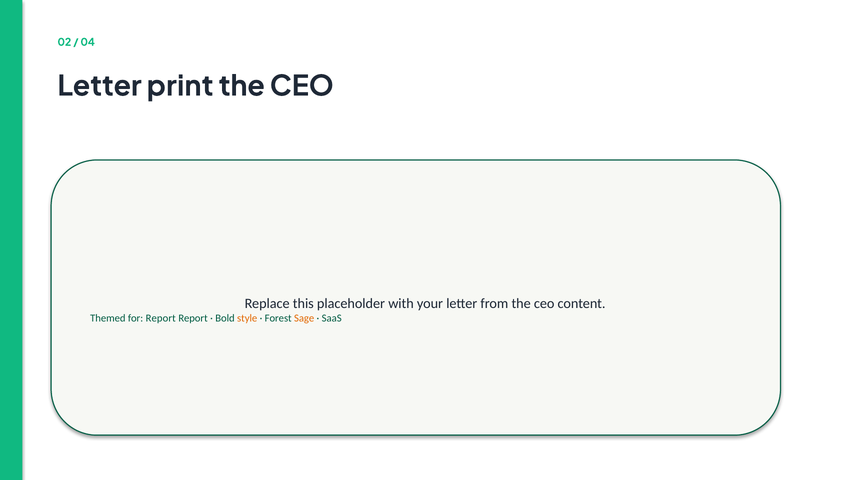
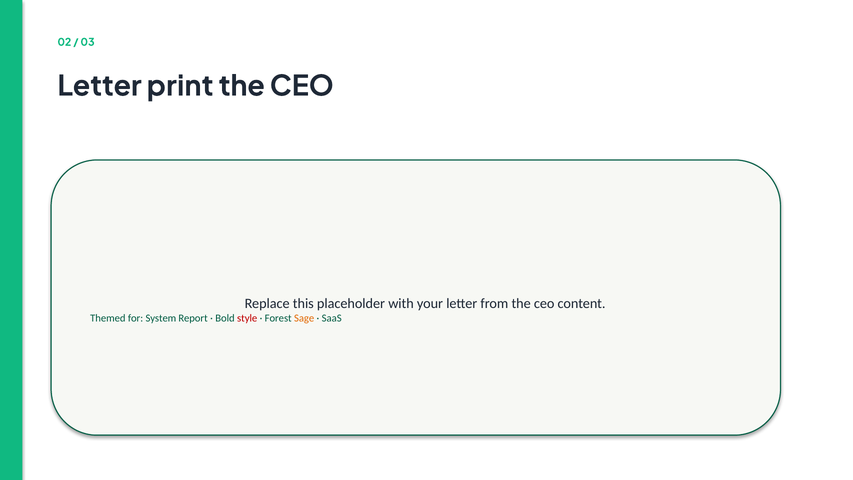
04: 04 -> 03
for Report: Report -> System
style colour: orange -> red
